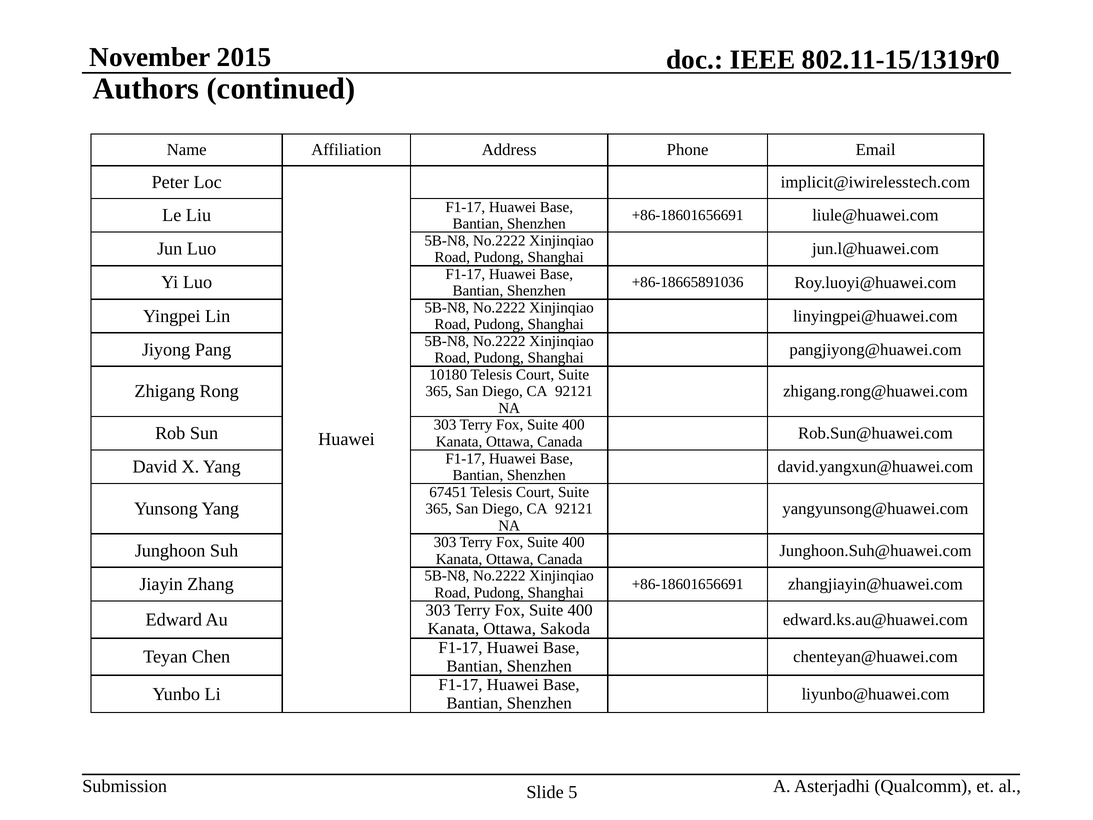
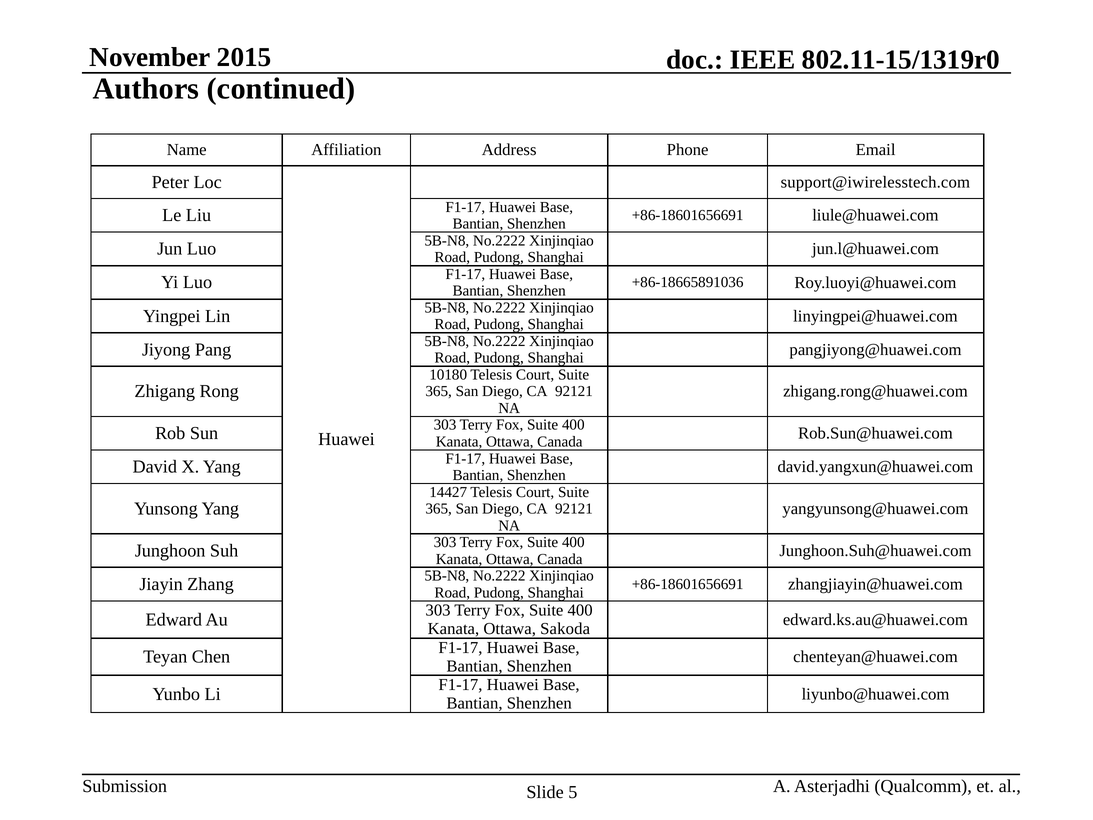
implicit@iwirelesstech.com: implicit@iwirelesstech.com -> support@iwirelesstech.com
67451: 67451 -> 14427
